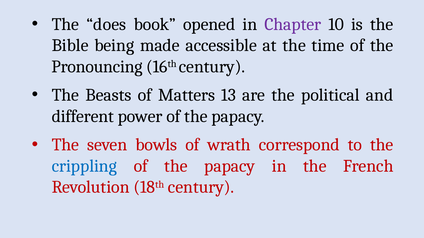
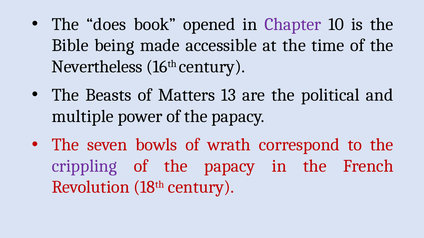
Pronouncing: Pronouncing -> Nevertheless
different: different -> multiple
crippling colour: blue -> purple
